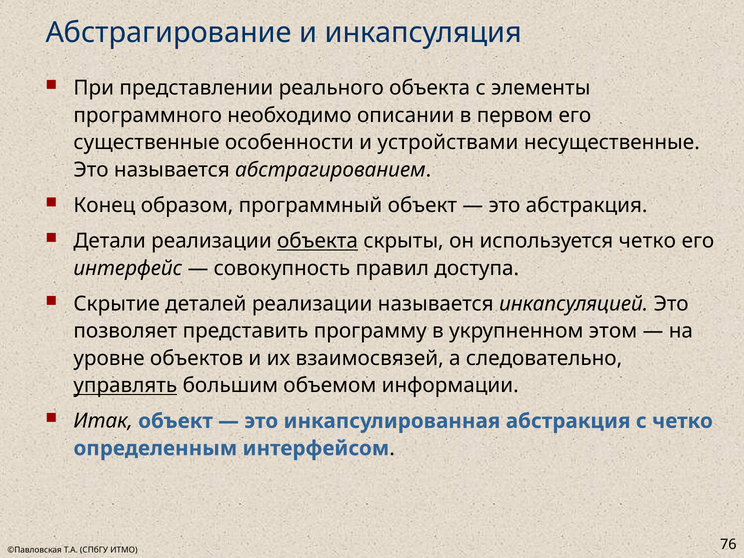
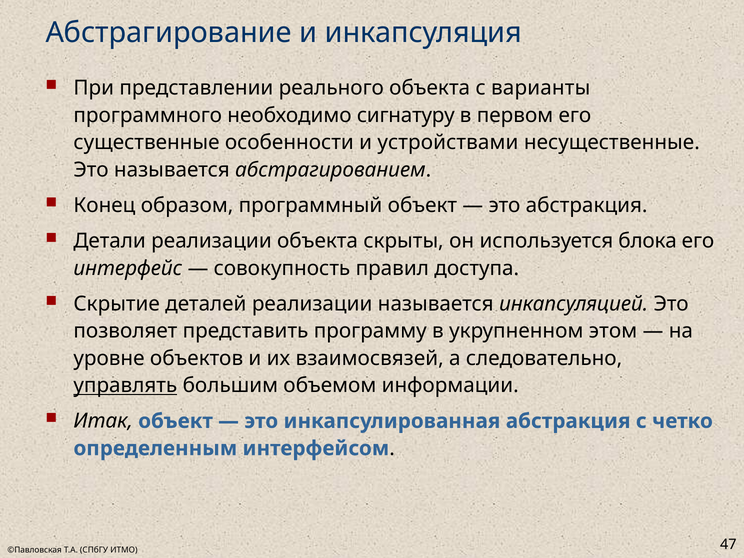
элементы: элементы -> варианты
описании: описании -> сигнатуру
объекта at (318, 241) underline: present -> none
используется четко: четко -> блока
76: 76 -> 47
